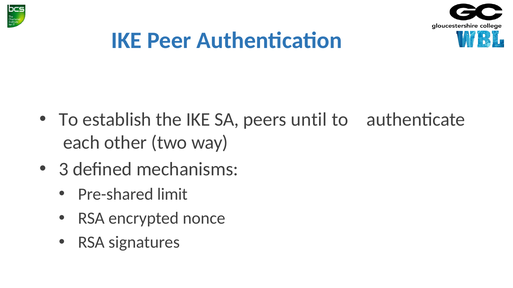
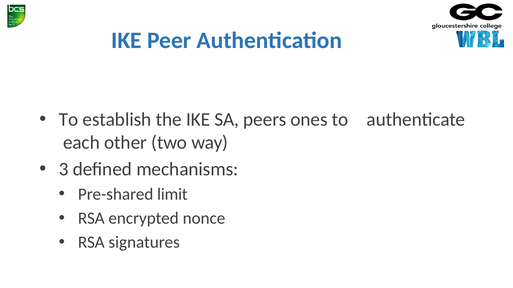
until: until -> ones
